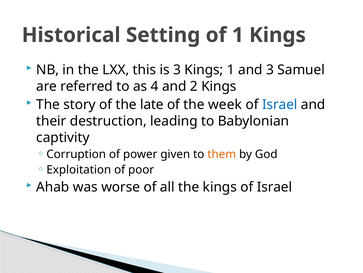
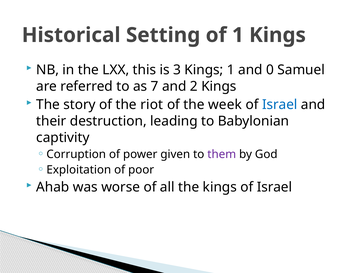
and 3: 3 -> 0
4: 4 -> 7
late: late -> riot
them colour: orange -> purple
